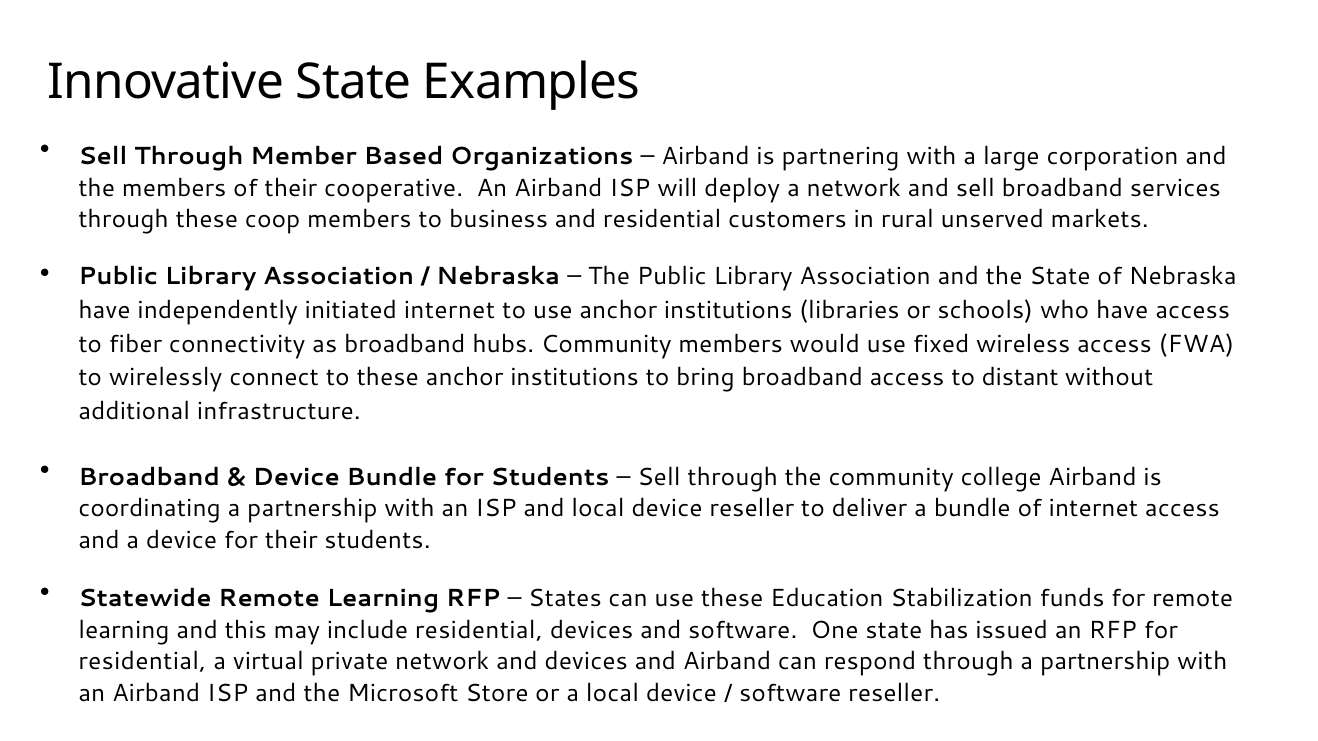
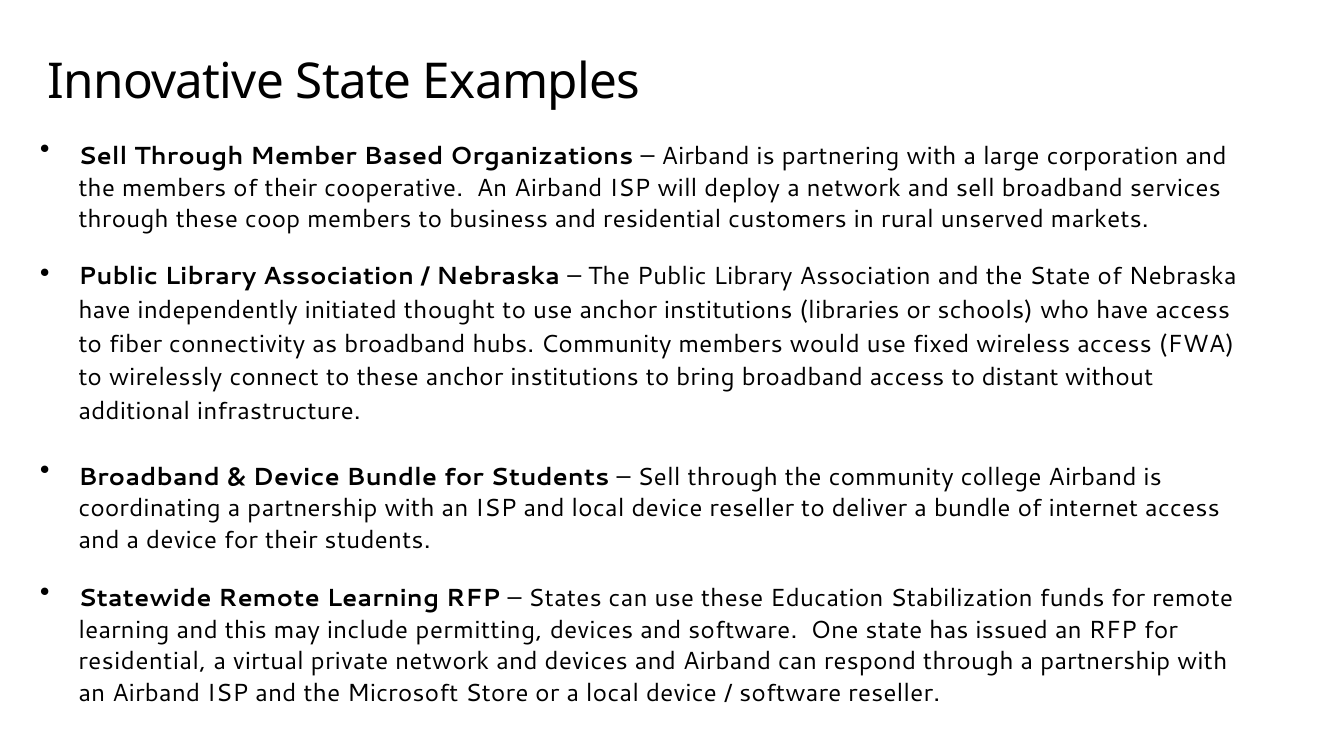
initiated internet: internet -> thought
include residential: residential -> permitting
